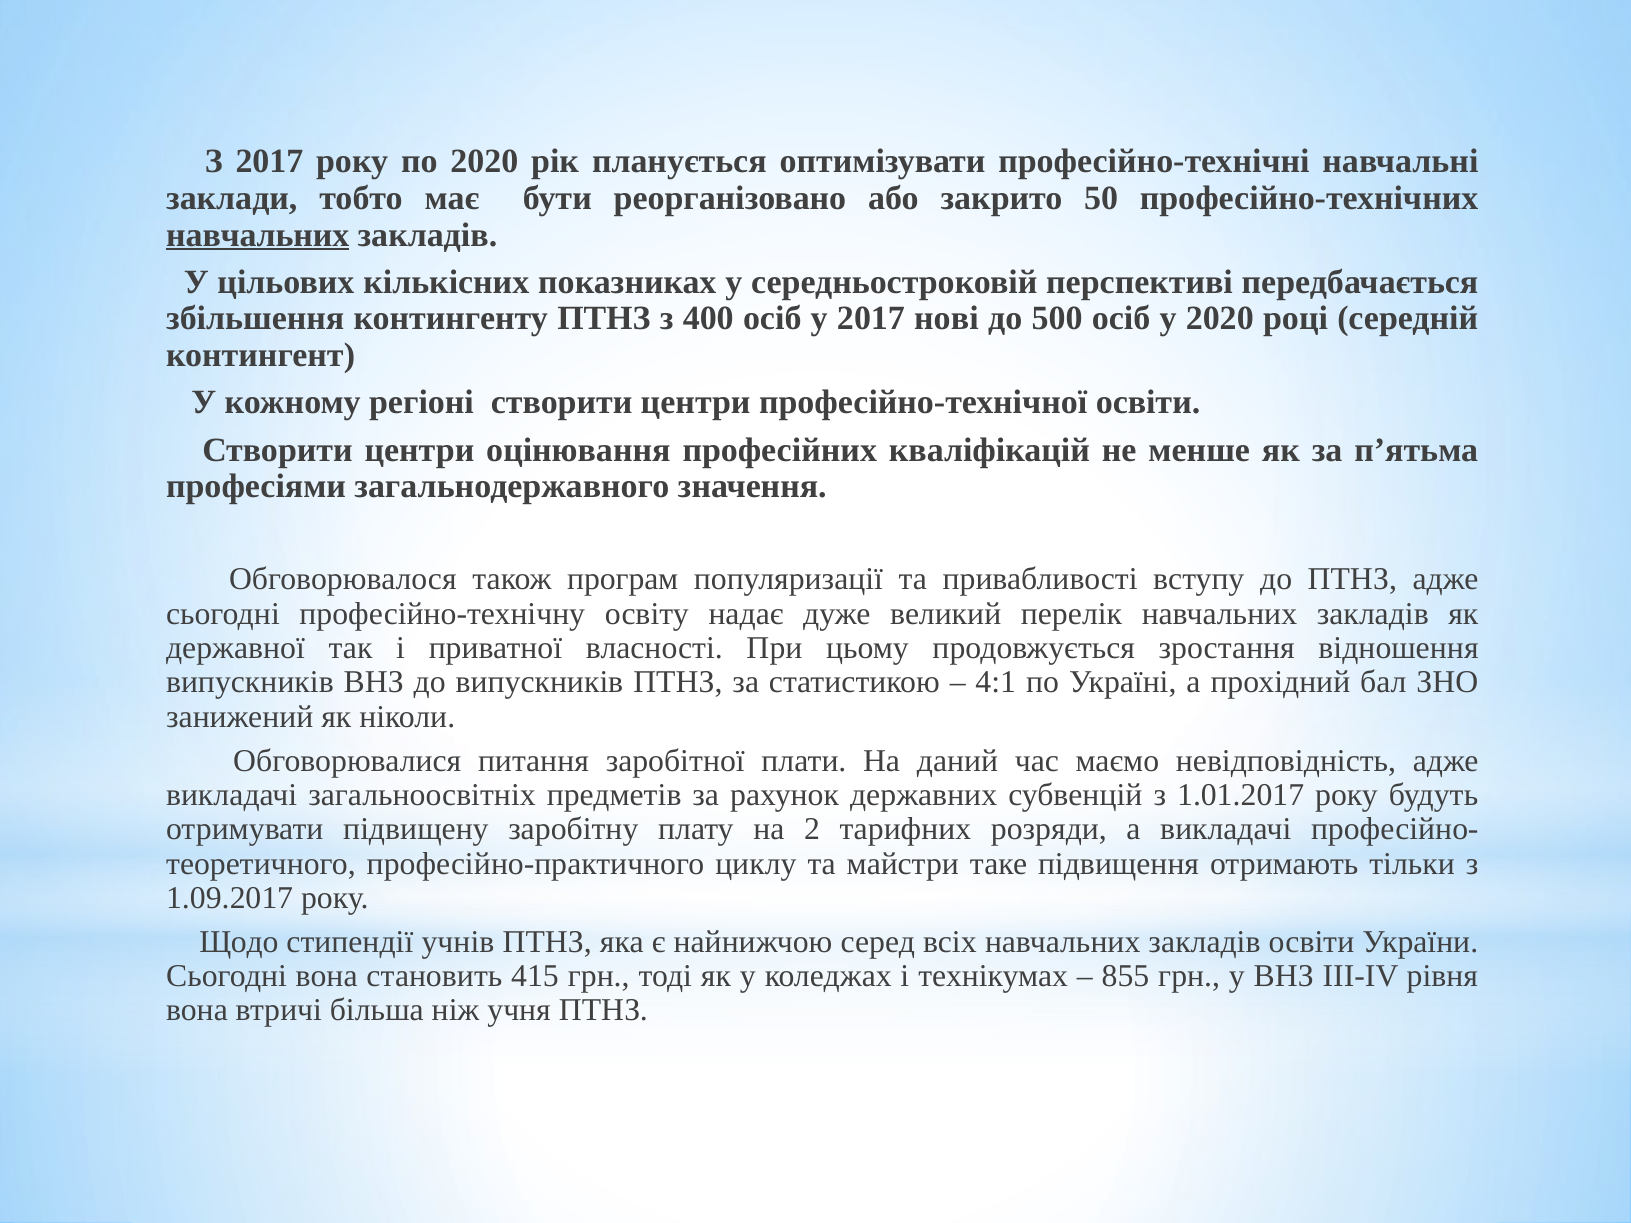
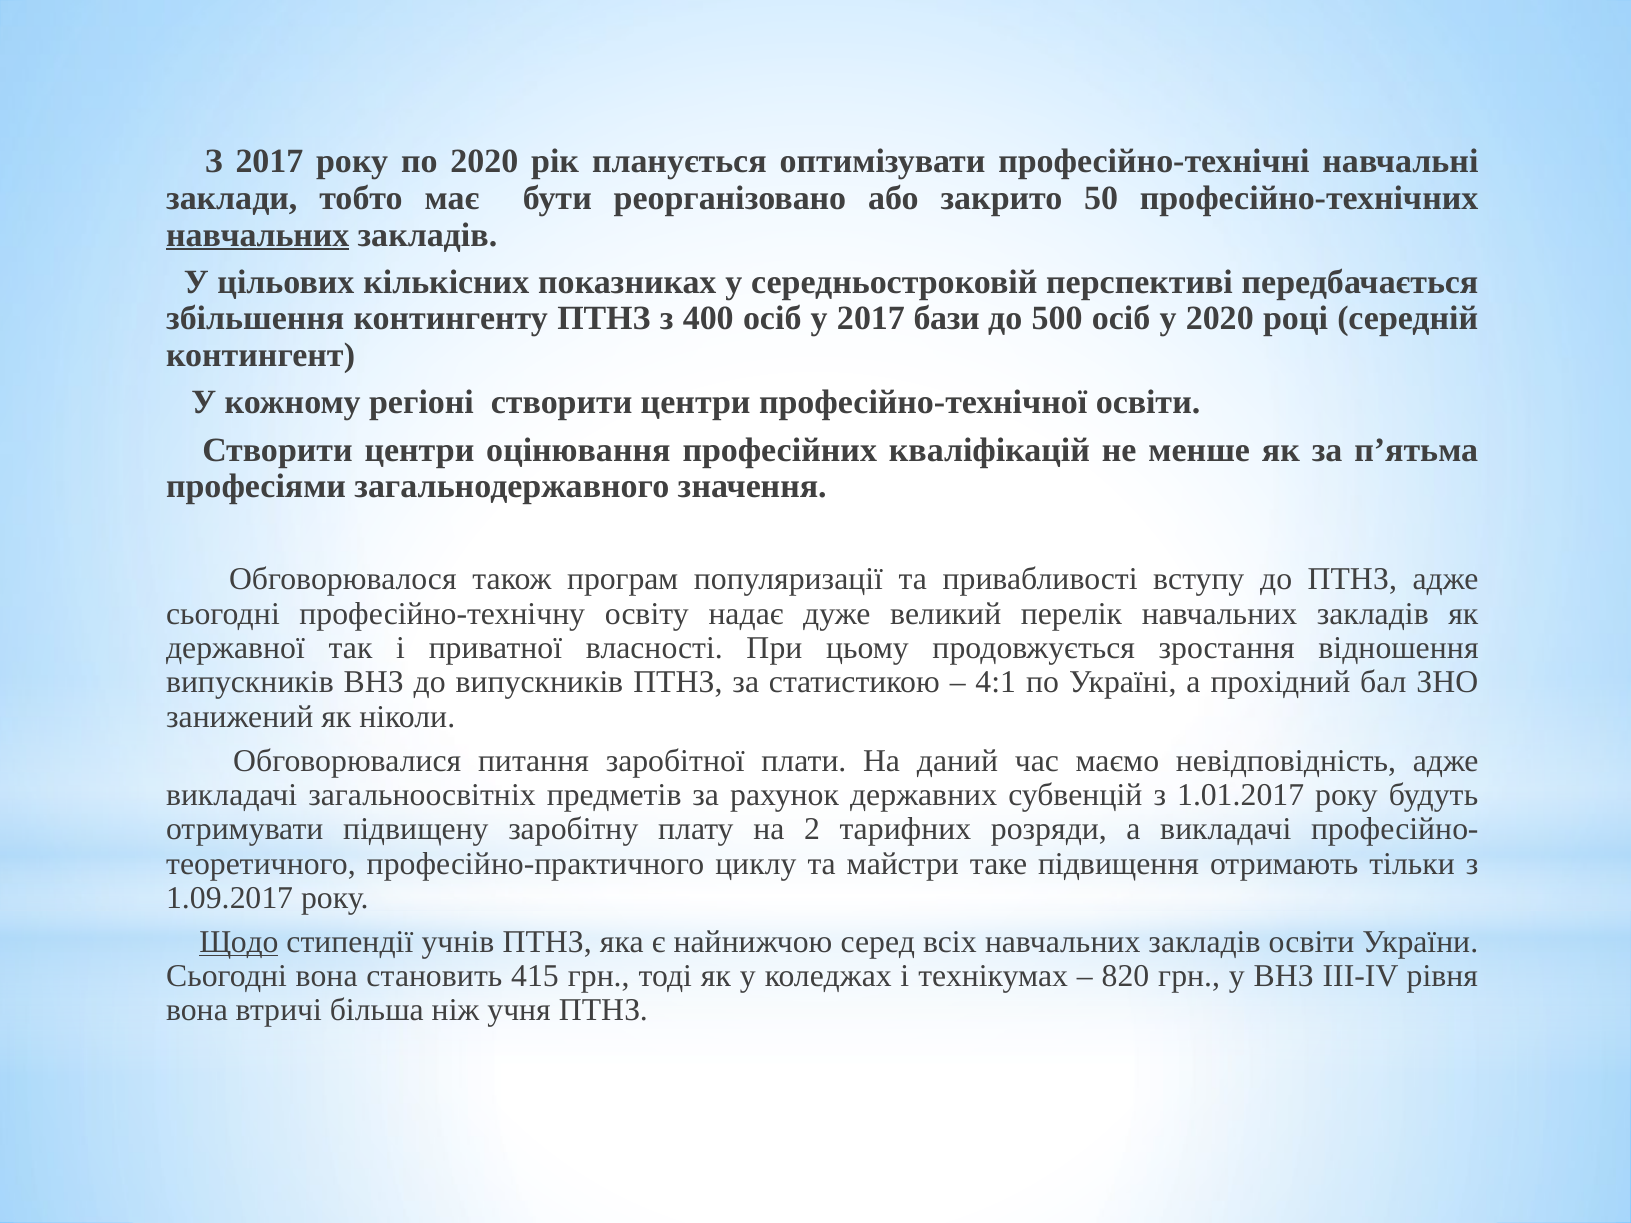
нові: нові -> бази
Щодо underline: none -> present
855: 855 -> 820
